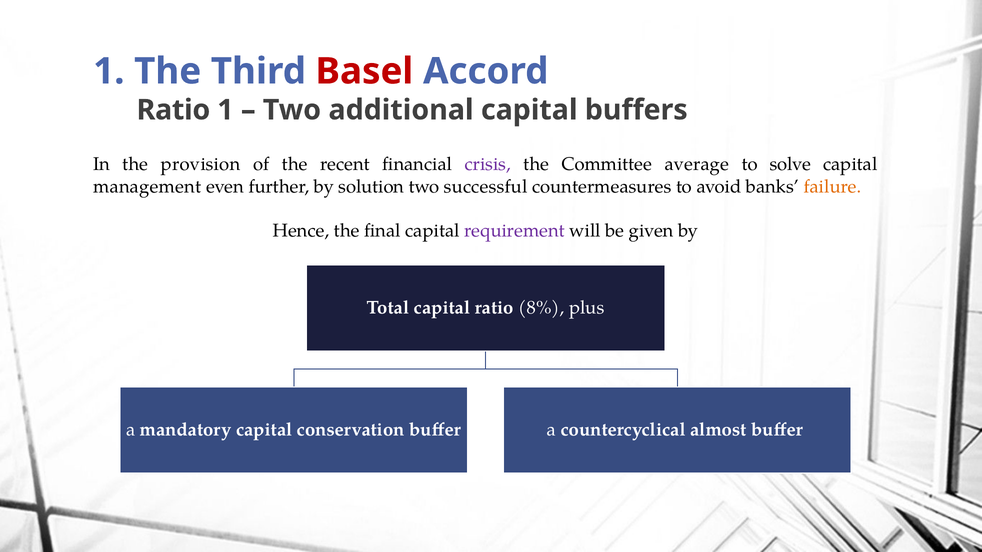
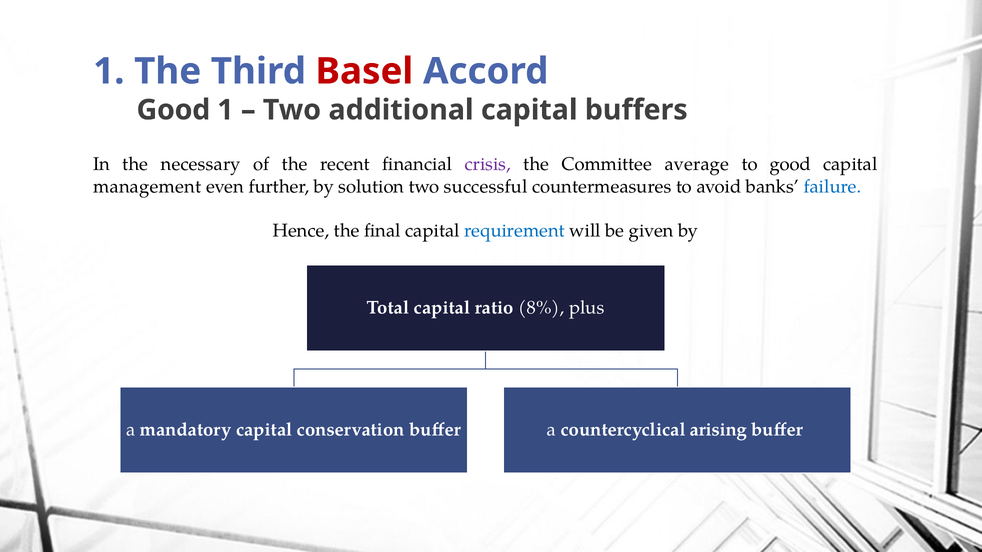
Ratio at (173, 110): Ratio -> Good
provision: provision -> necessary
to solve: solve -> good
failure colour: orange -> blue
requirement colour: purple -> blue
almost: almost -> arising
